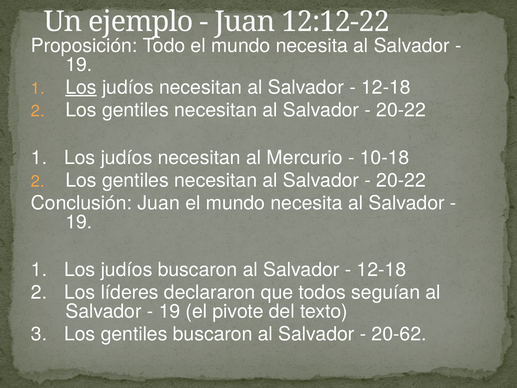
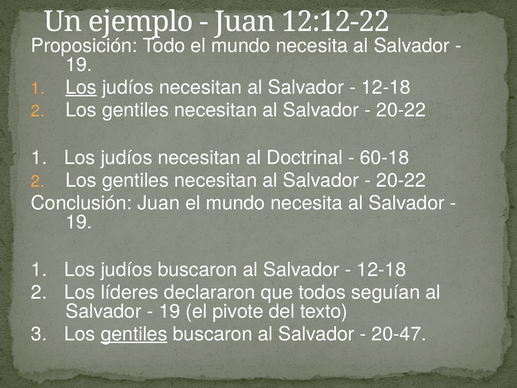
Mercurio: Mercurio -> Doctrinal
10-18: 10-18 -> 60-18
gentiles at (134, 334) underline: none -> present
20-62: 20-62 -> 20-47
